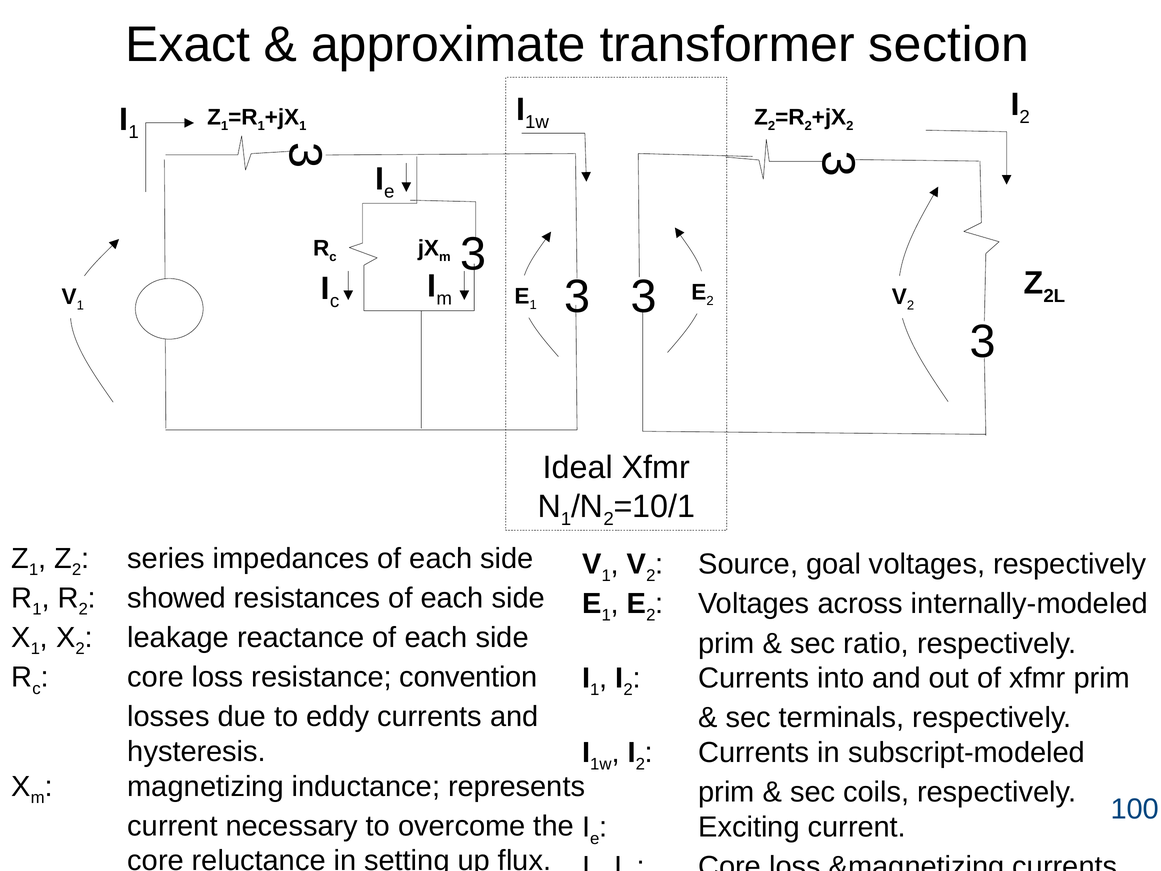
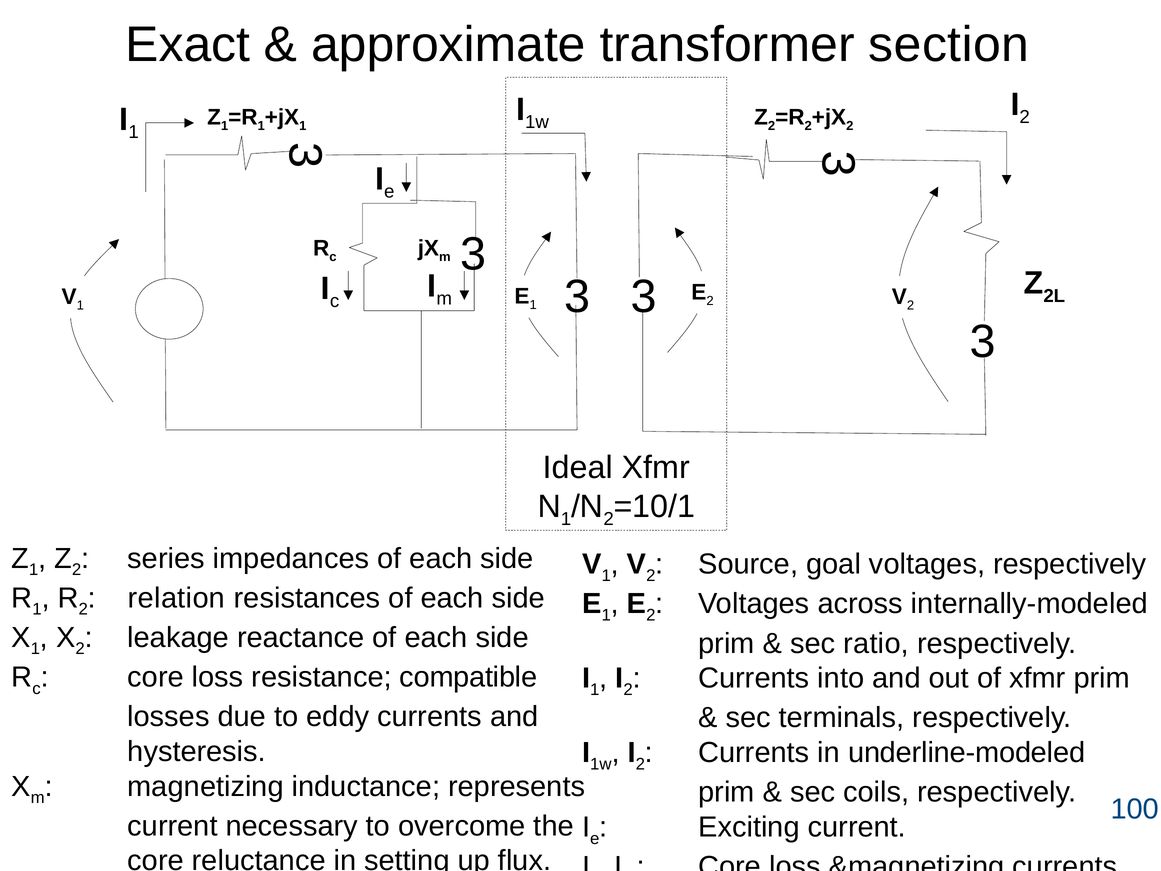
showed: showed -> relation
convention: convention -> compatible
subscript-modeled: subscript-modeled -> underline-modeled
